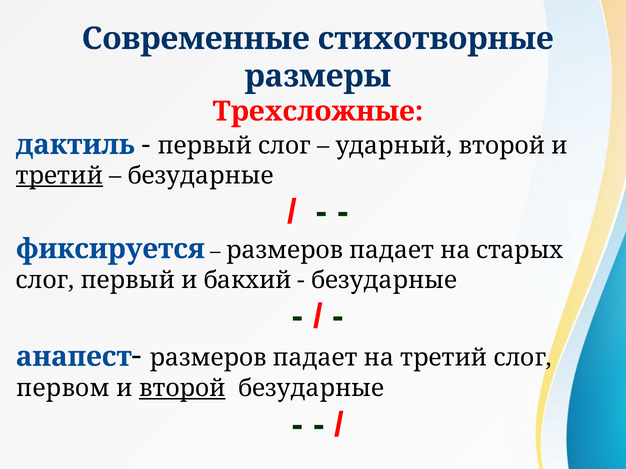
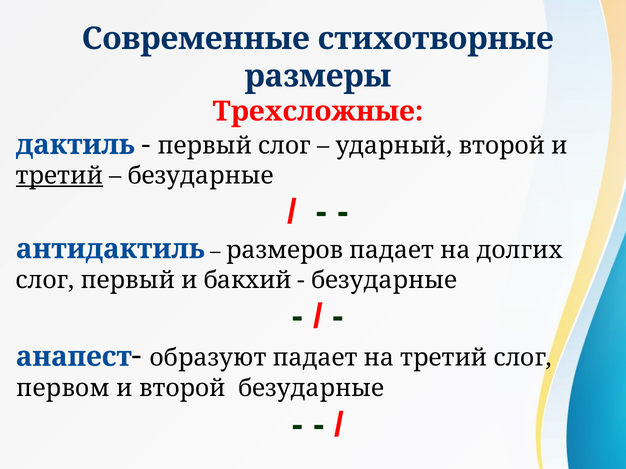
фиксируется: фиксируется -> антидактиль
старых: старых -> долгих
размеров at (208, 358): размеров -> образуют
второй at (182, 389) underline: present -> none
